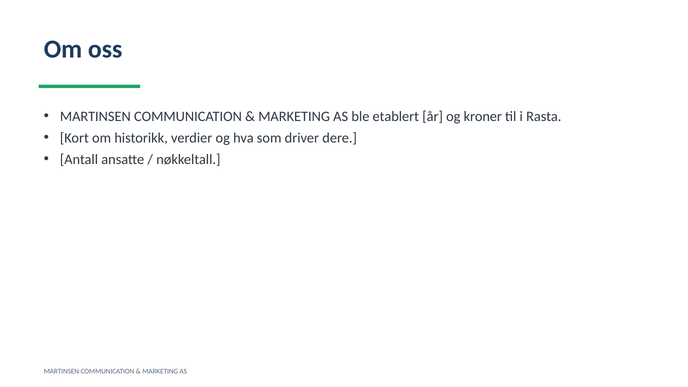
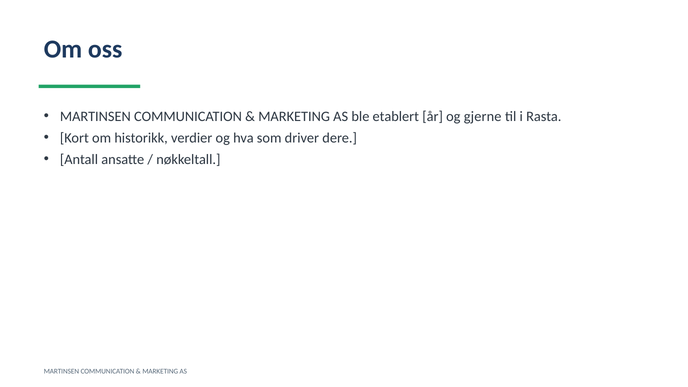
kroner: kroner -> gjerne
